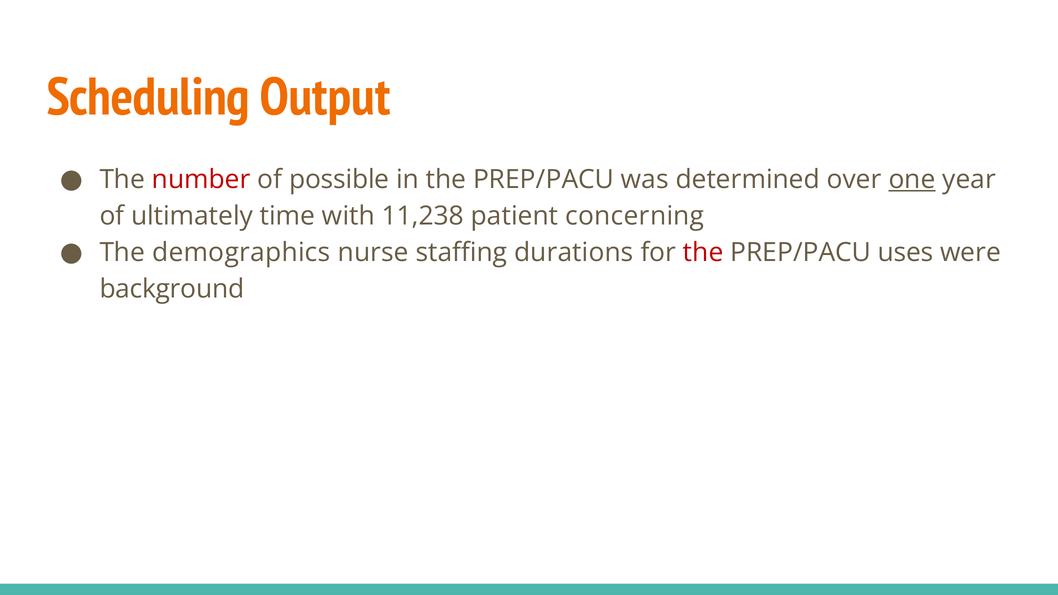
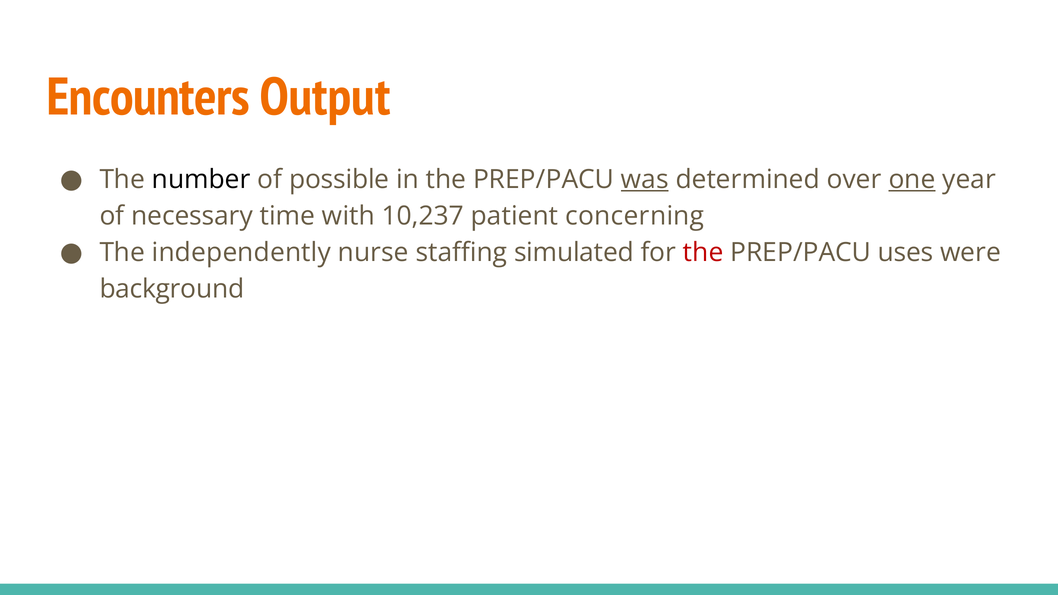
Scheduling: Scheduling -> Encounters
number colour: red -> black
was underline: none -> present
ultimately: ultimately -> necessary
11,238: 11,238 -> 10,237
demographics: demographics -> independently
durations: durations -> simulated
